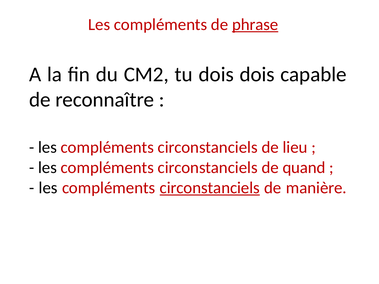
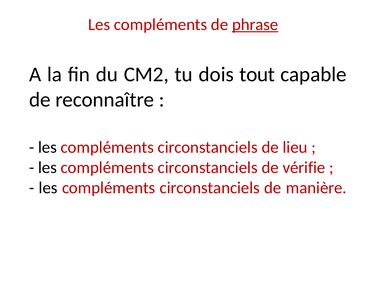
dois dois: dois -> tout
quand: quand -> vérifie
circonstanciels at (210, 188) underline: present -> none
